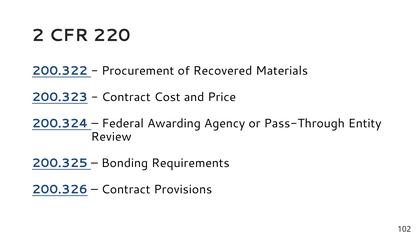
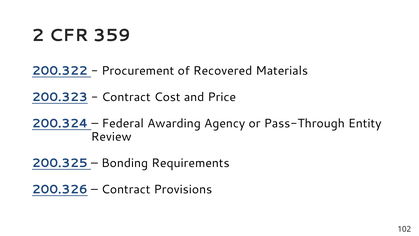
220: 220 -> 359
